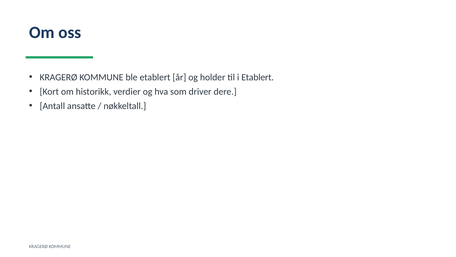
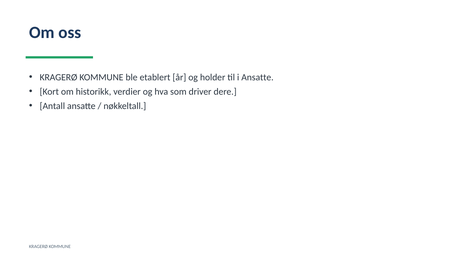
i Etablert: Etablert -> Ansatte
